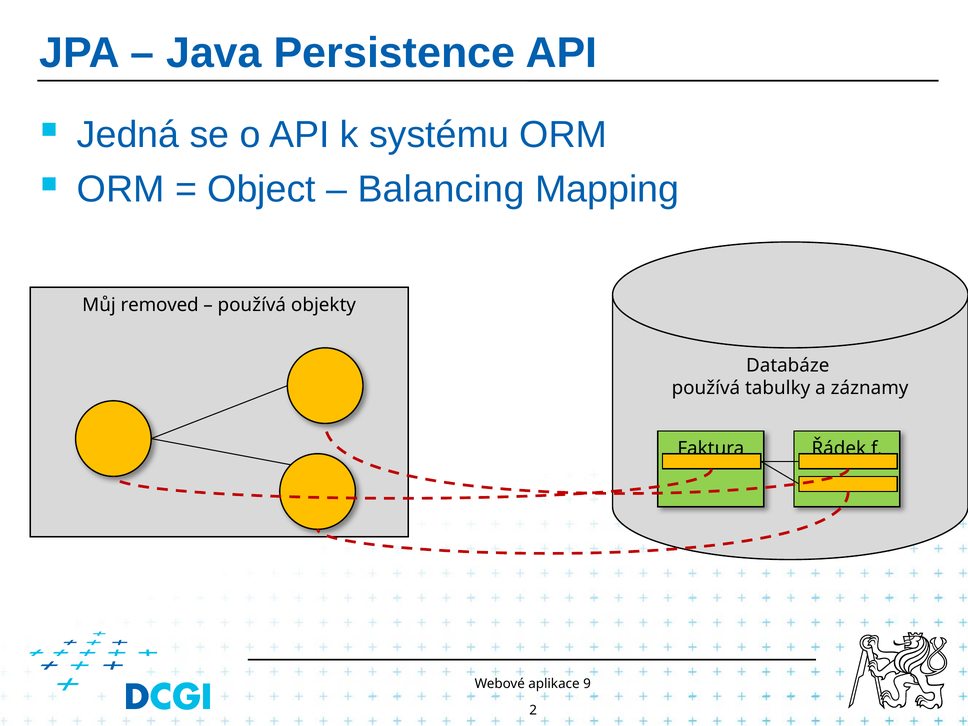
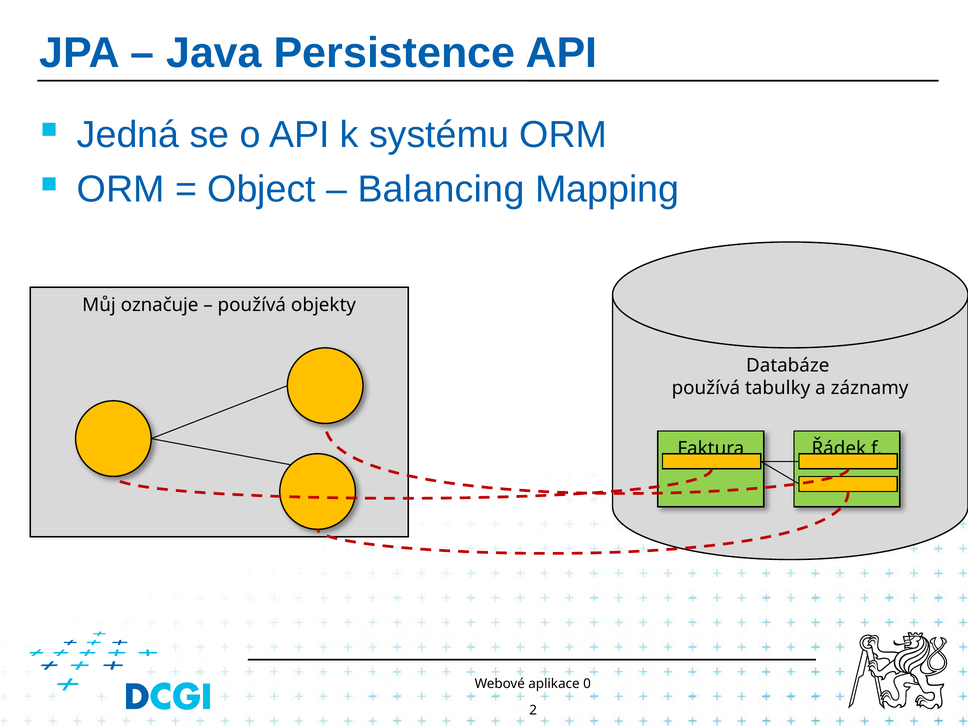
removed: removed -> označuje
9: 9 -> 0
